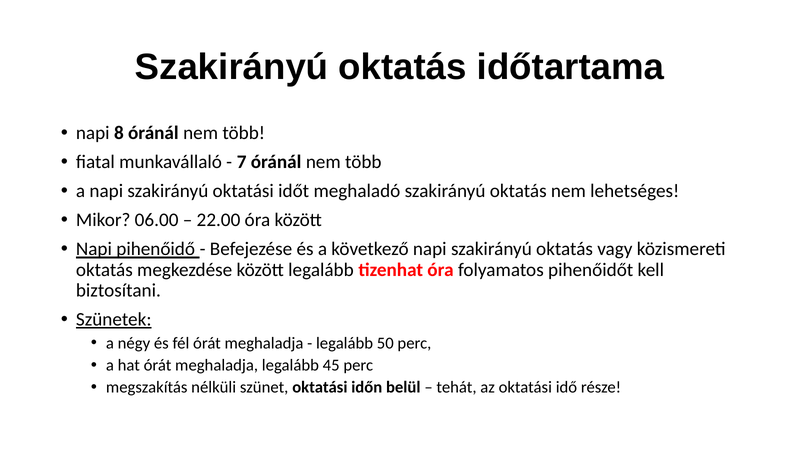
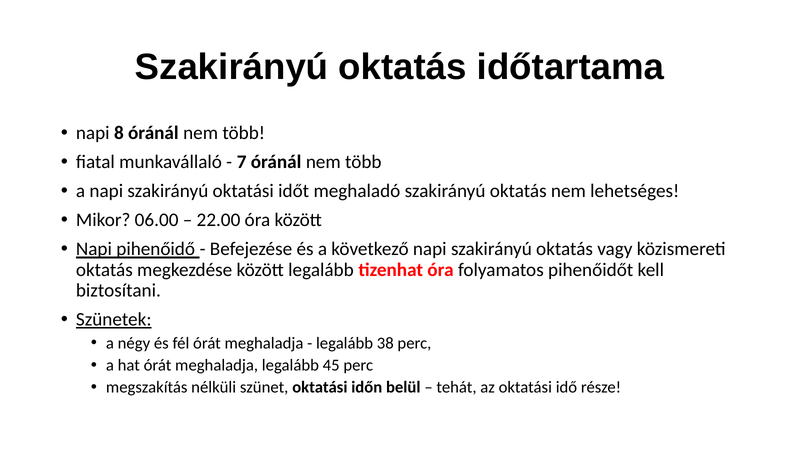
50: 50 -> 38
